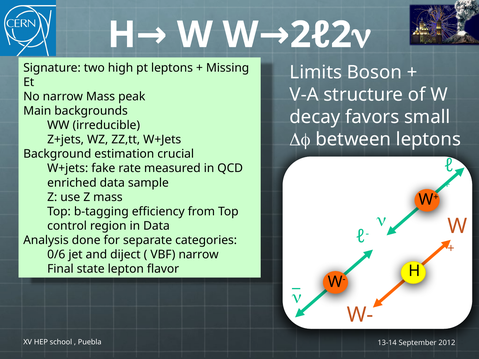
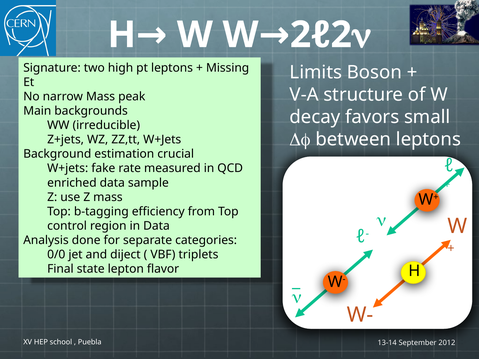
0/6: 0/6 -> 0/0
VBF narrow: narrow -> triplets
